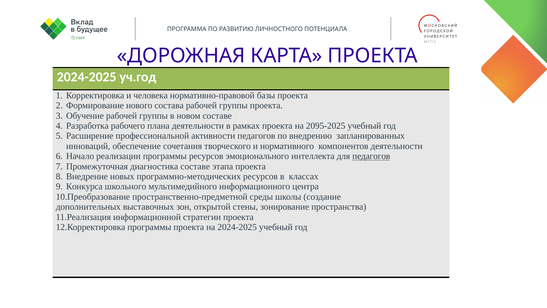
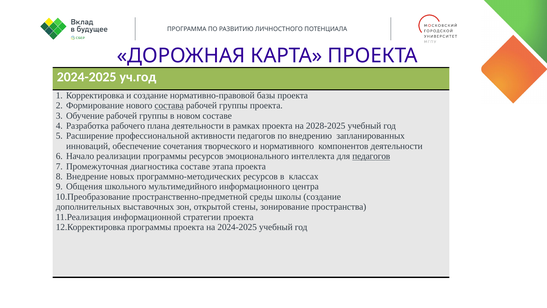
и человека: человека -> создание
состава underline: none -> present
2095-2025: 2095-2025 -> 2028-2025
Конкурса: Конкурса -> Общения
